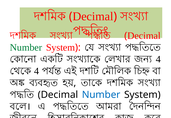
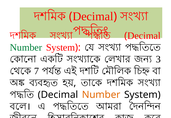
4 at (158, 59): 4 -> 3
4 at (37, 71): 4 -> 7
Number at (101, 95) colour: blue -> orange
